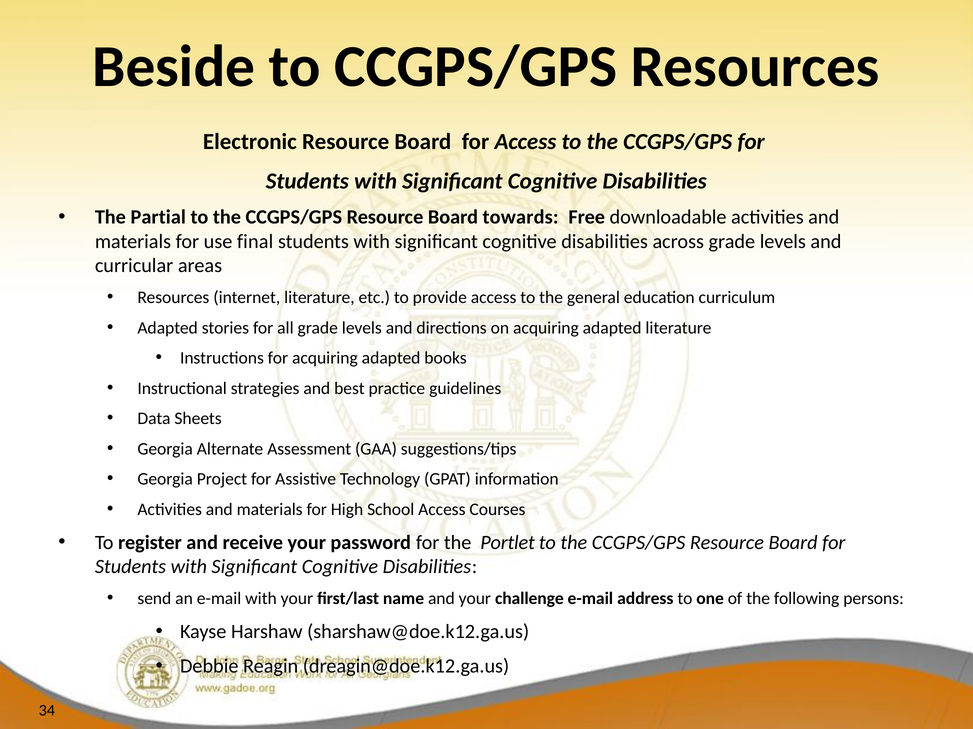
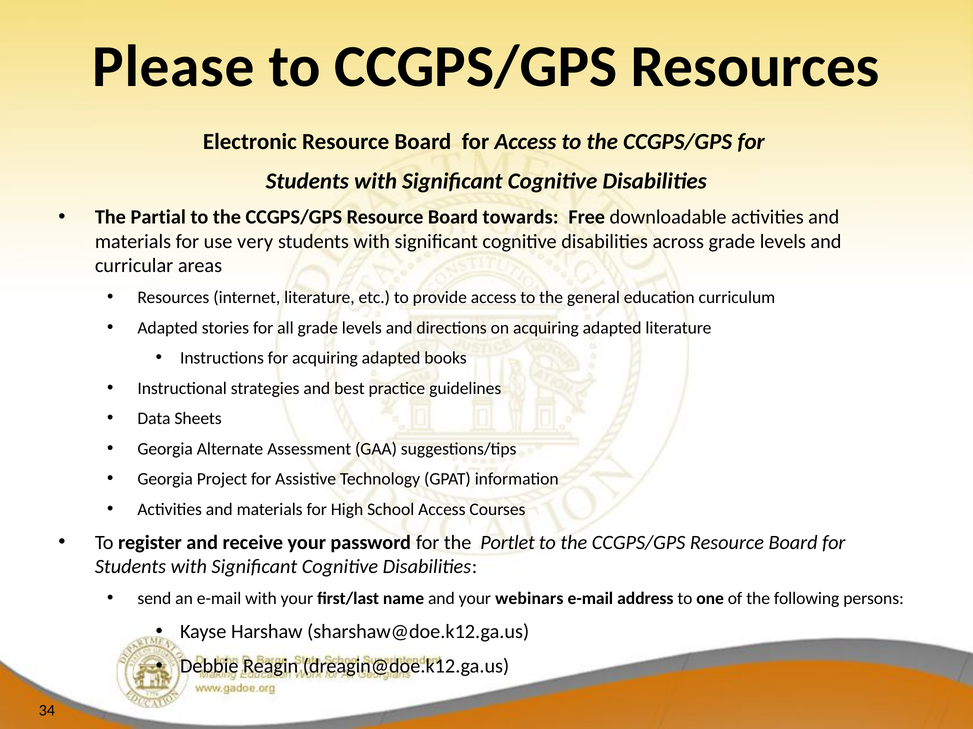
Beside: Beside -> Please
final: final -> very
challenge: challenge -> webinars
